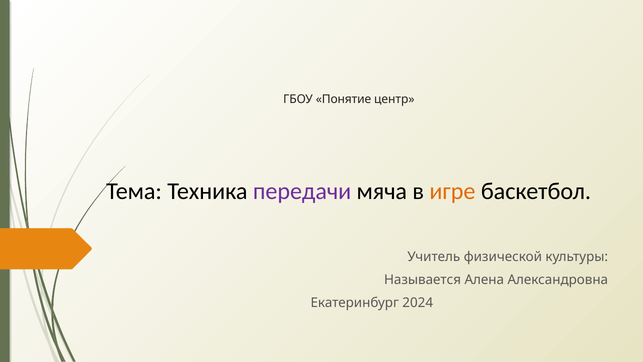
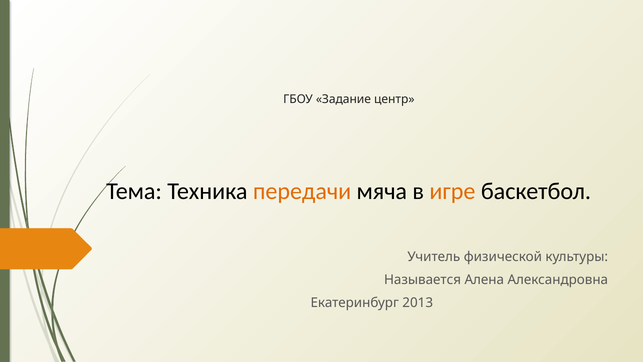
Понятие: Понятие -> Задание
передачи colour: purple -> orange
2024: 2024 -> 2013
